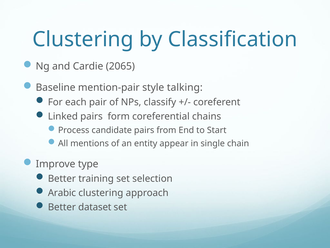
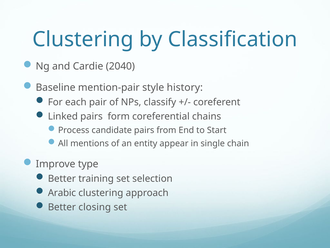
2065: 2065 -> 2040
talking: talking -> history
dataset: dataset -> closing
